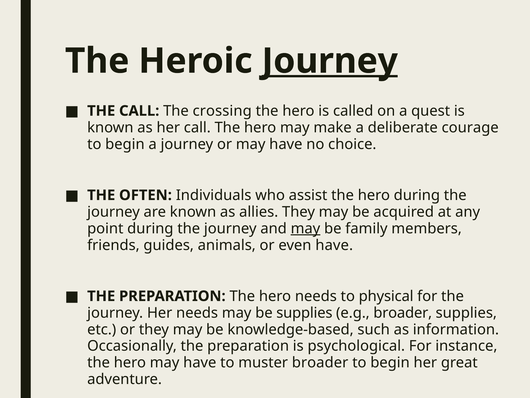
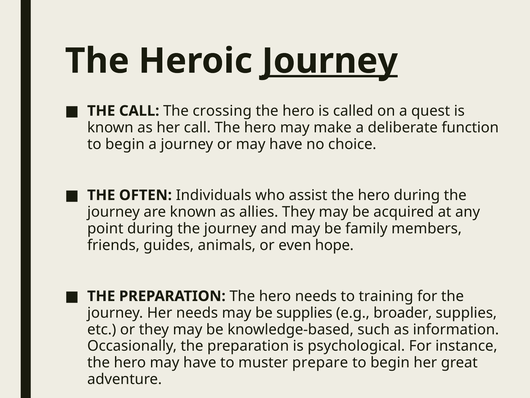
courage: courage -> function
may at (305, 228) underline: present -> none
even have: have -> hope
physical: physical -> training
muster broader: broader -> prepare
